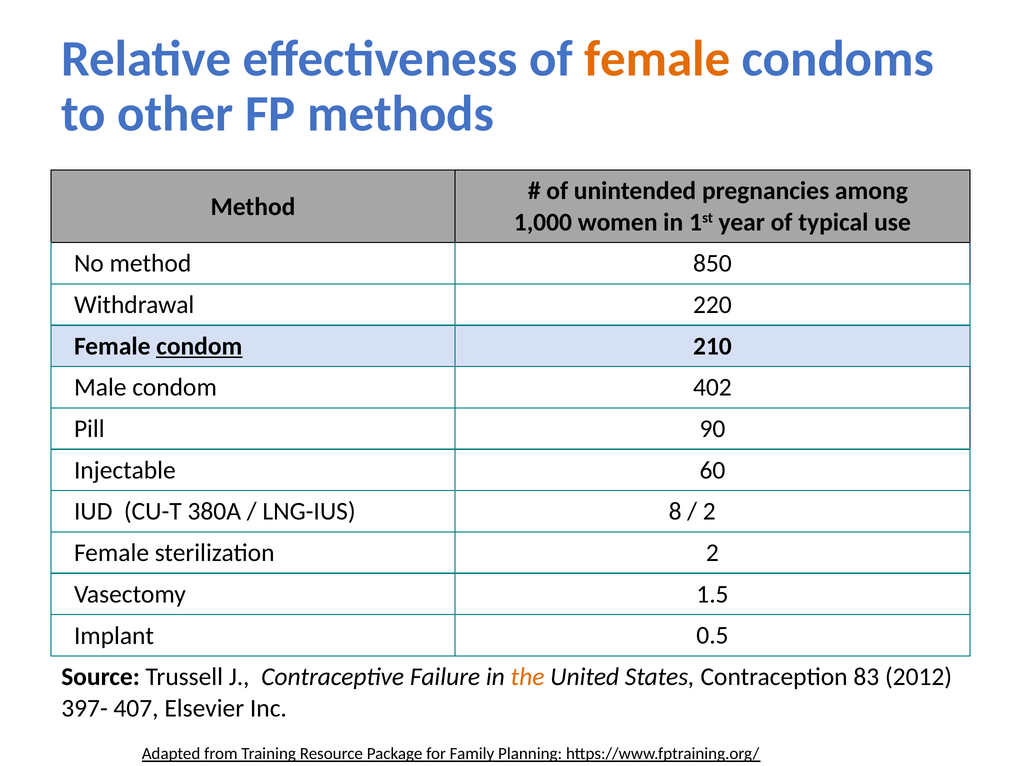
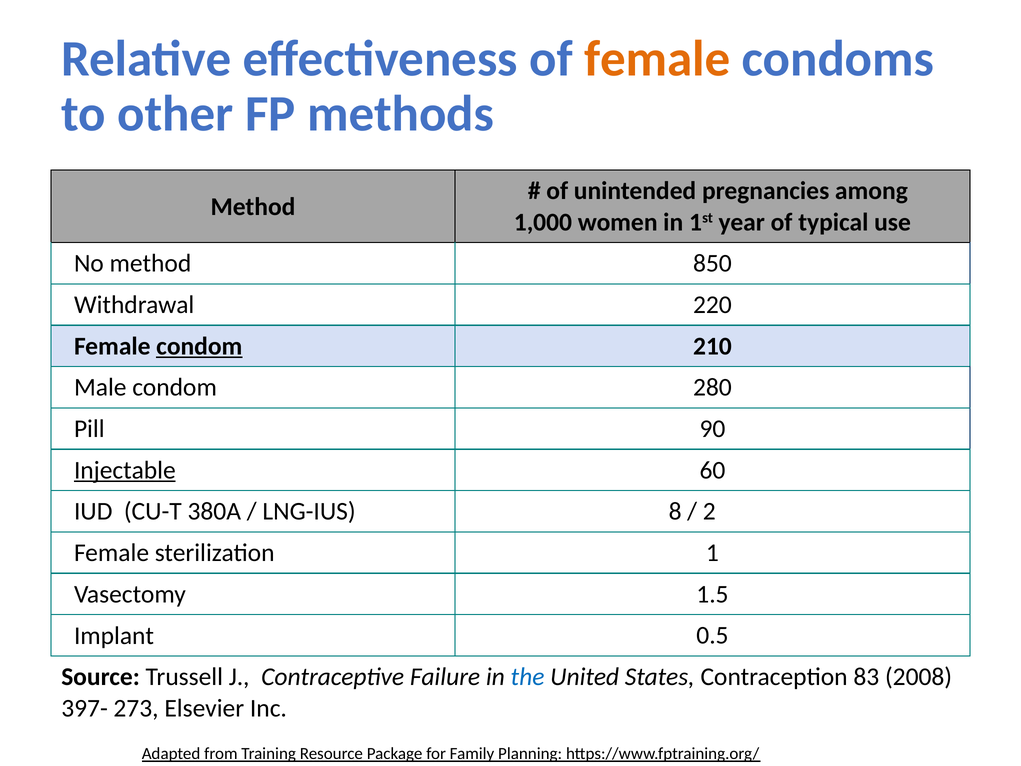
402: 402 -> 280
Injectable underline: none -> present
sterilization 2: 2 -> 1
the colour: orange -> blue
2012: 2012 -> 2008
407: 407 -> 273
